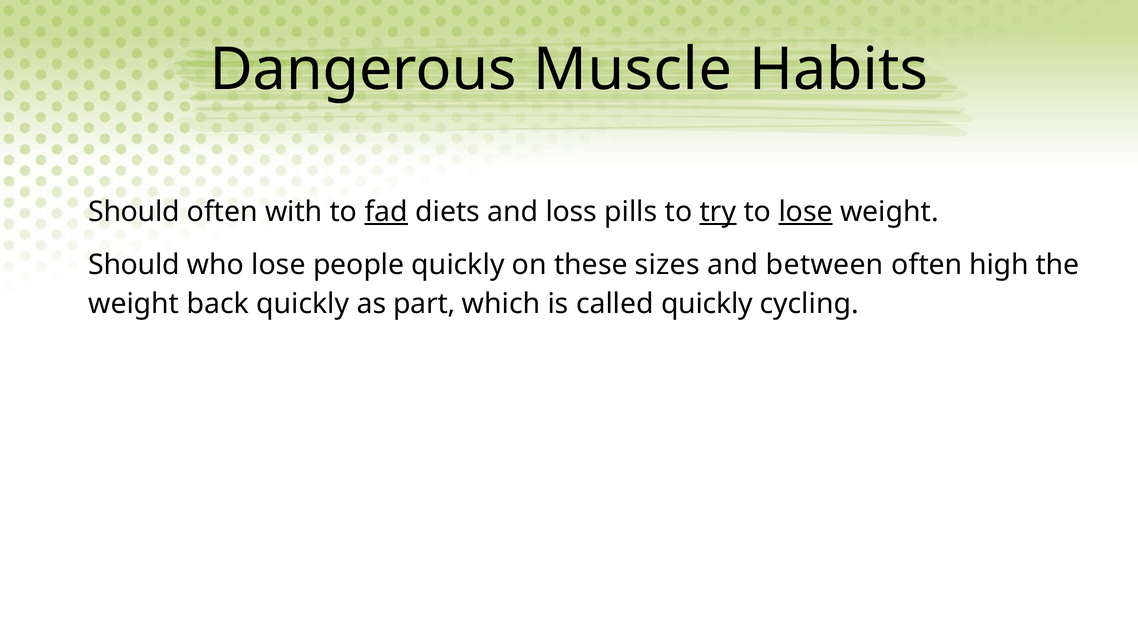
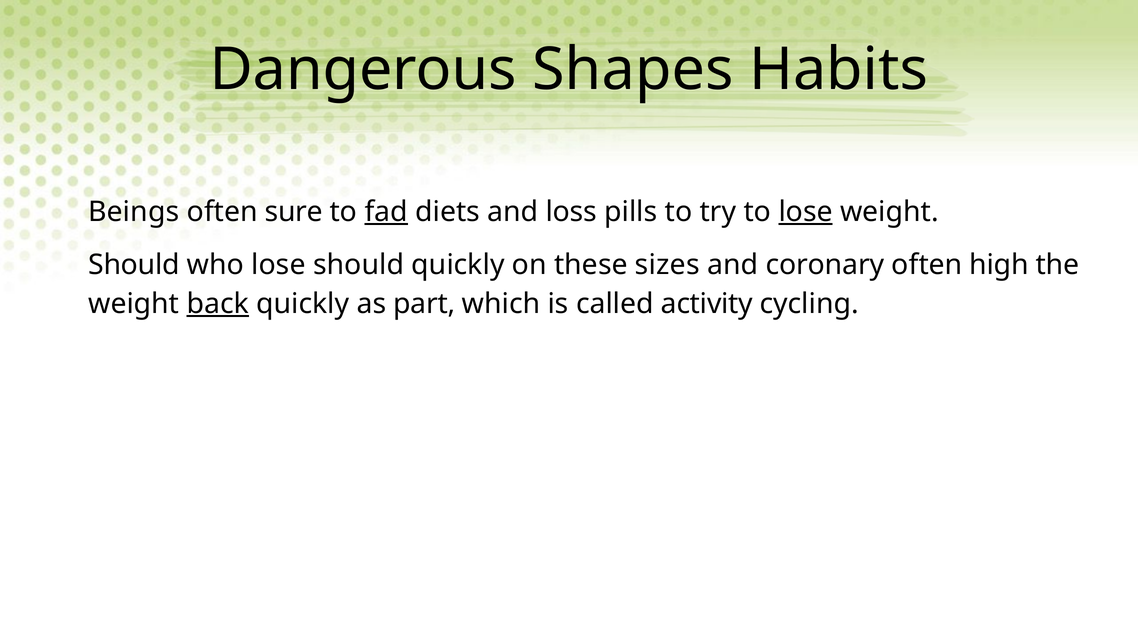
Muscle: Muscle -> Shapes
Should at (134, 212): Should -> Beings
with: with -> sure
try underline: present -> none
lose people: people -> should
between: between -> coronary
back underline: none -> present
called quickly: quickly -> activity
